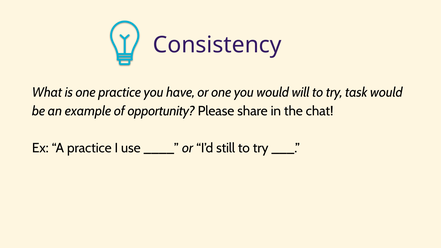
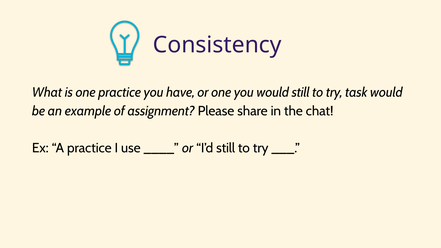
would will: will -> still
opportunity: opportunity -> assignment
